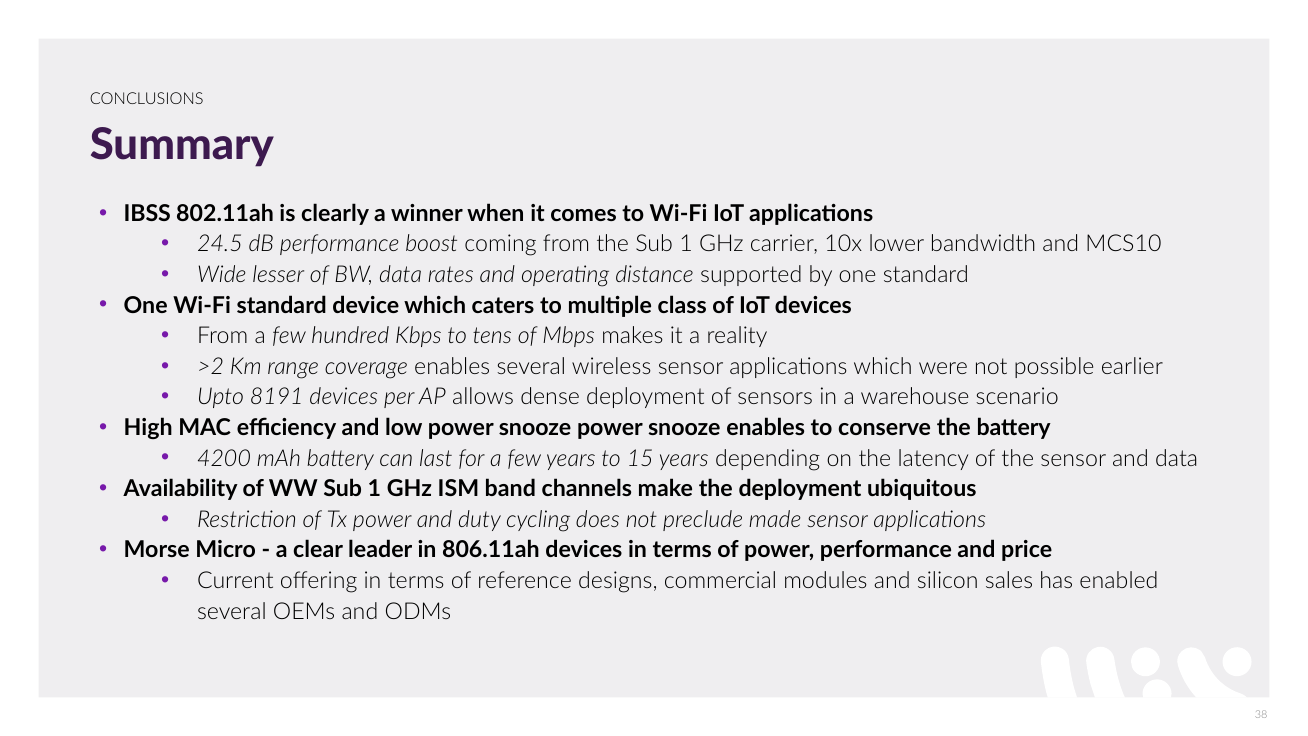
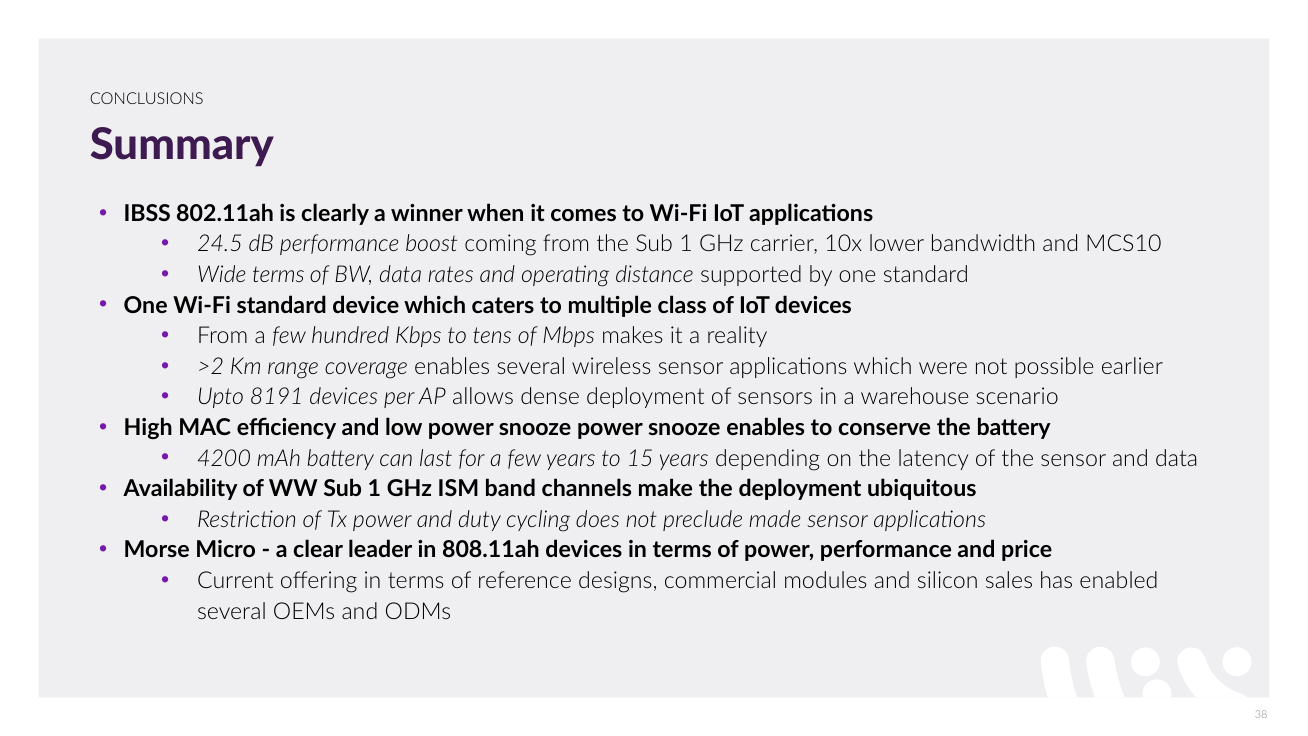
Wide lesser: lesser -> terms
806.11ah: 806.11ah -> 808.11ah
